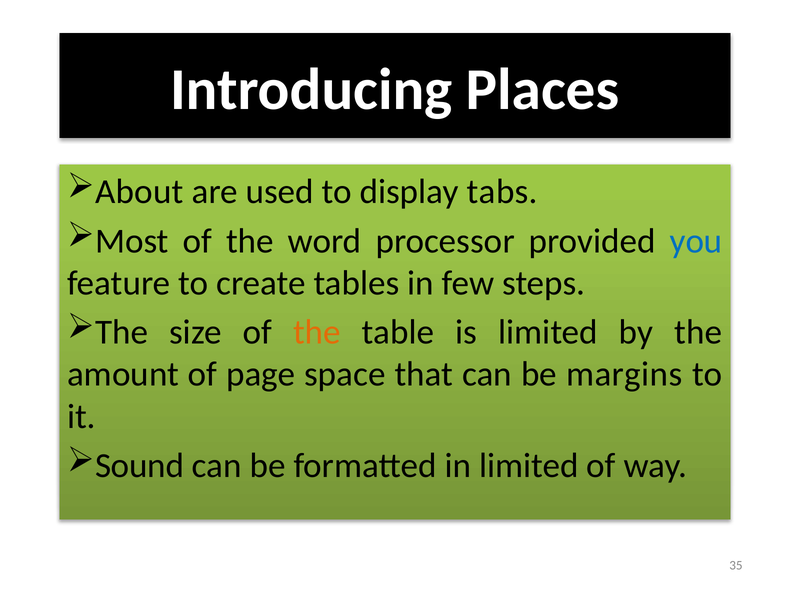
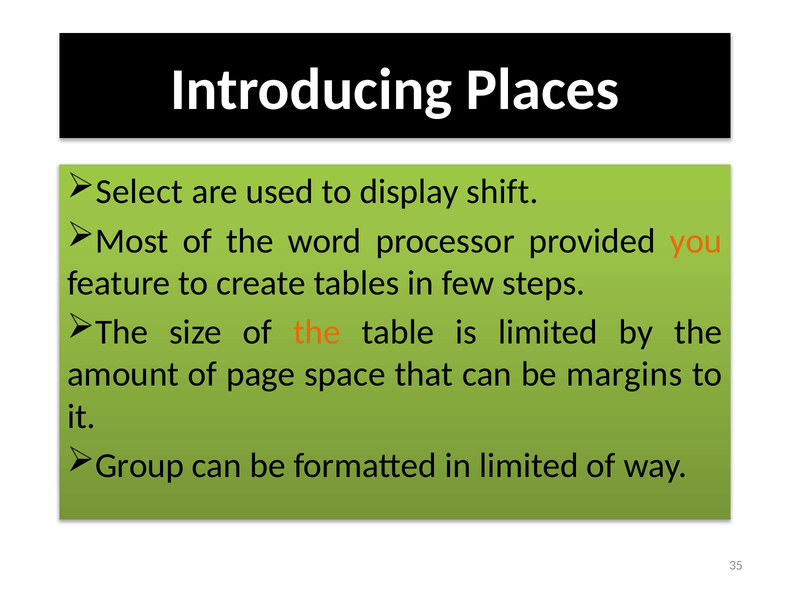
About: About -> Select
tabs: tabs -> shift
you colour: blue -> orange
Sound: Sound -> Group
